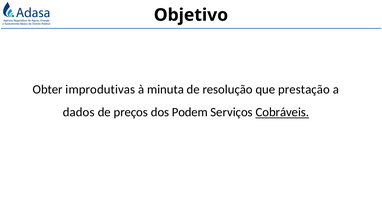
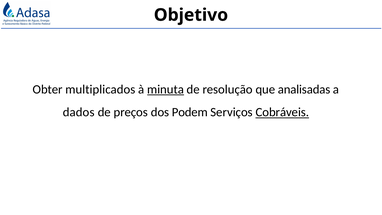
improdutivas: improdutivas -> multiplicados
minuta underline: none -> present
prestação: prestação -> analisadas
